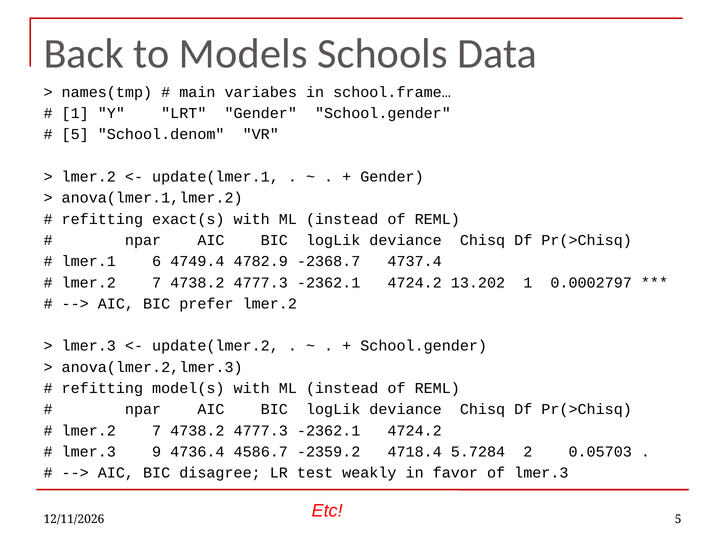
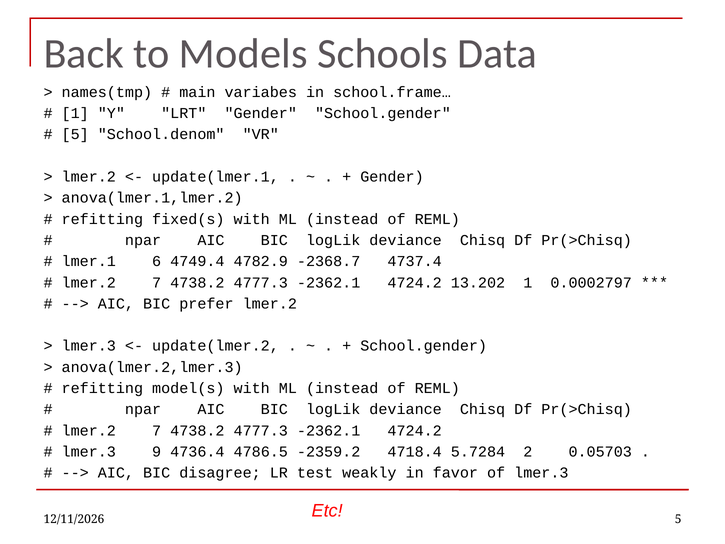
exact(s: exact(s -> fixed(s
4586.7: 4586.7 -> 4786.5
